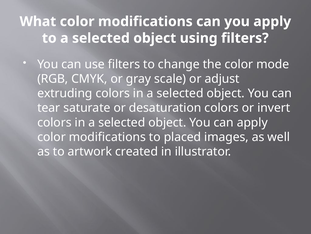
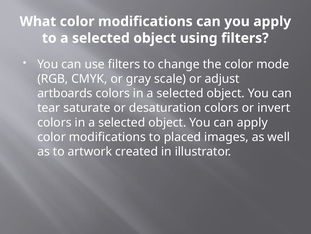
extruding: extruding -> artboards
